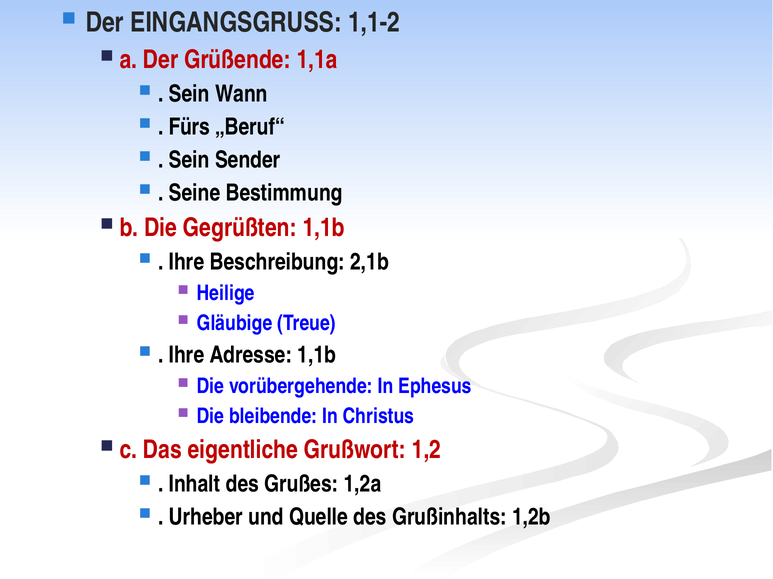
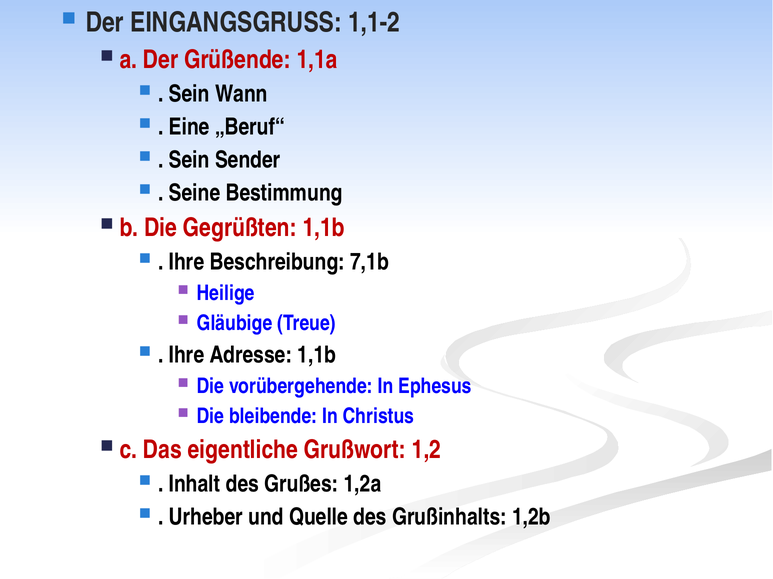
Fürs: Fürs -> Eine
2,1b: 2,1b -> 7,1b
